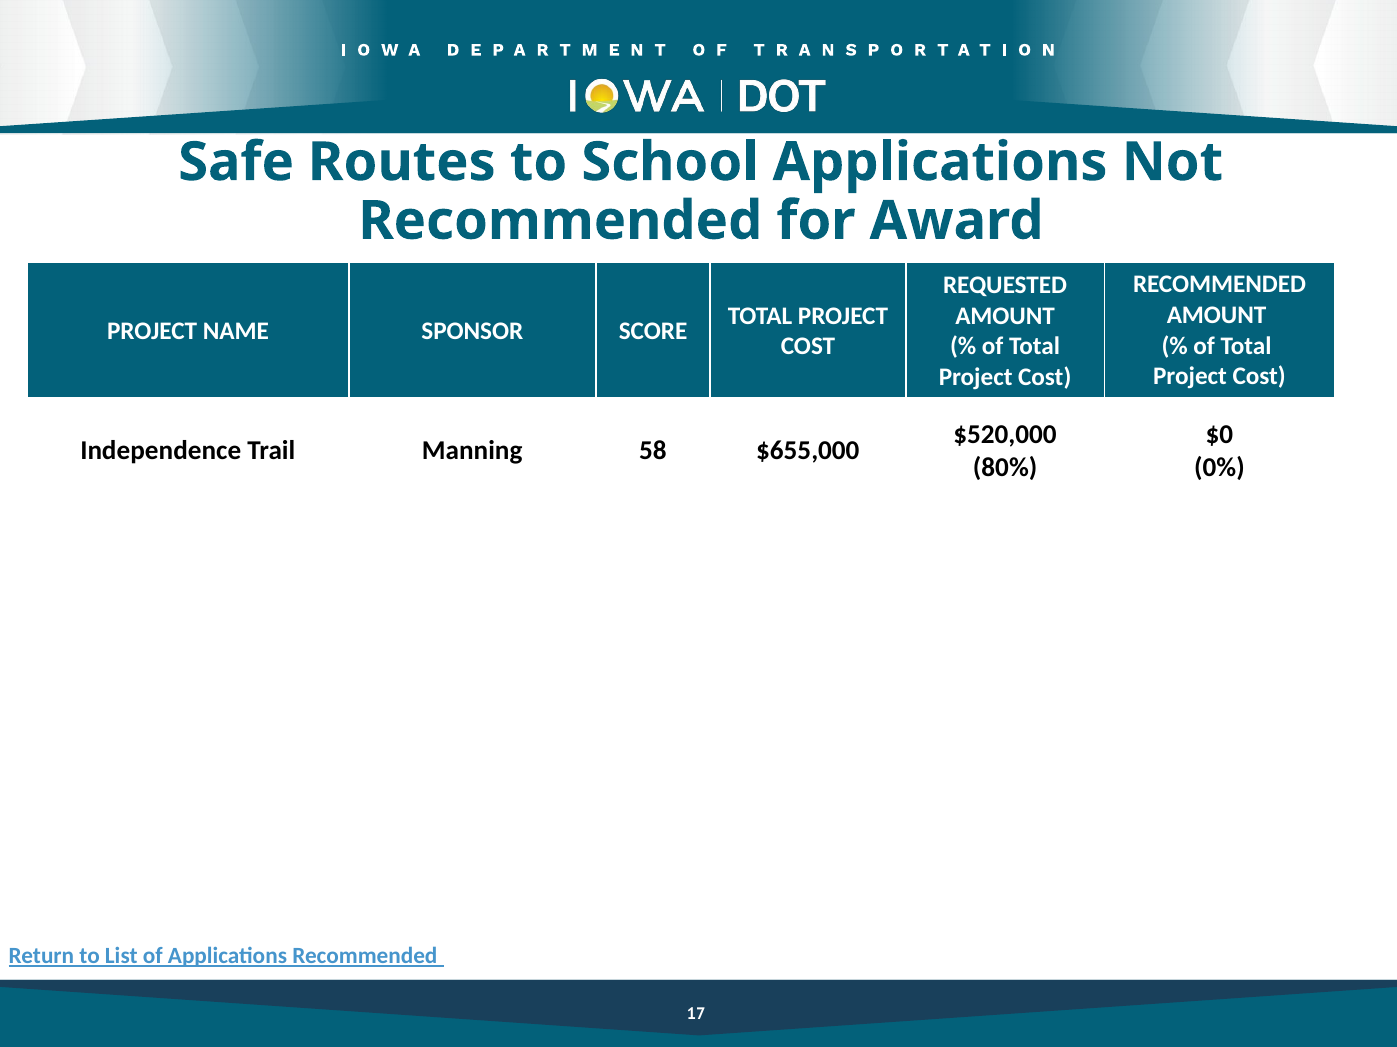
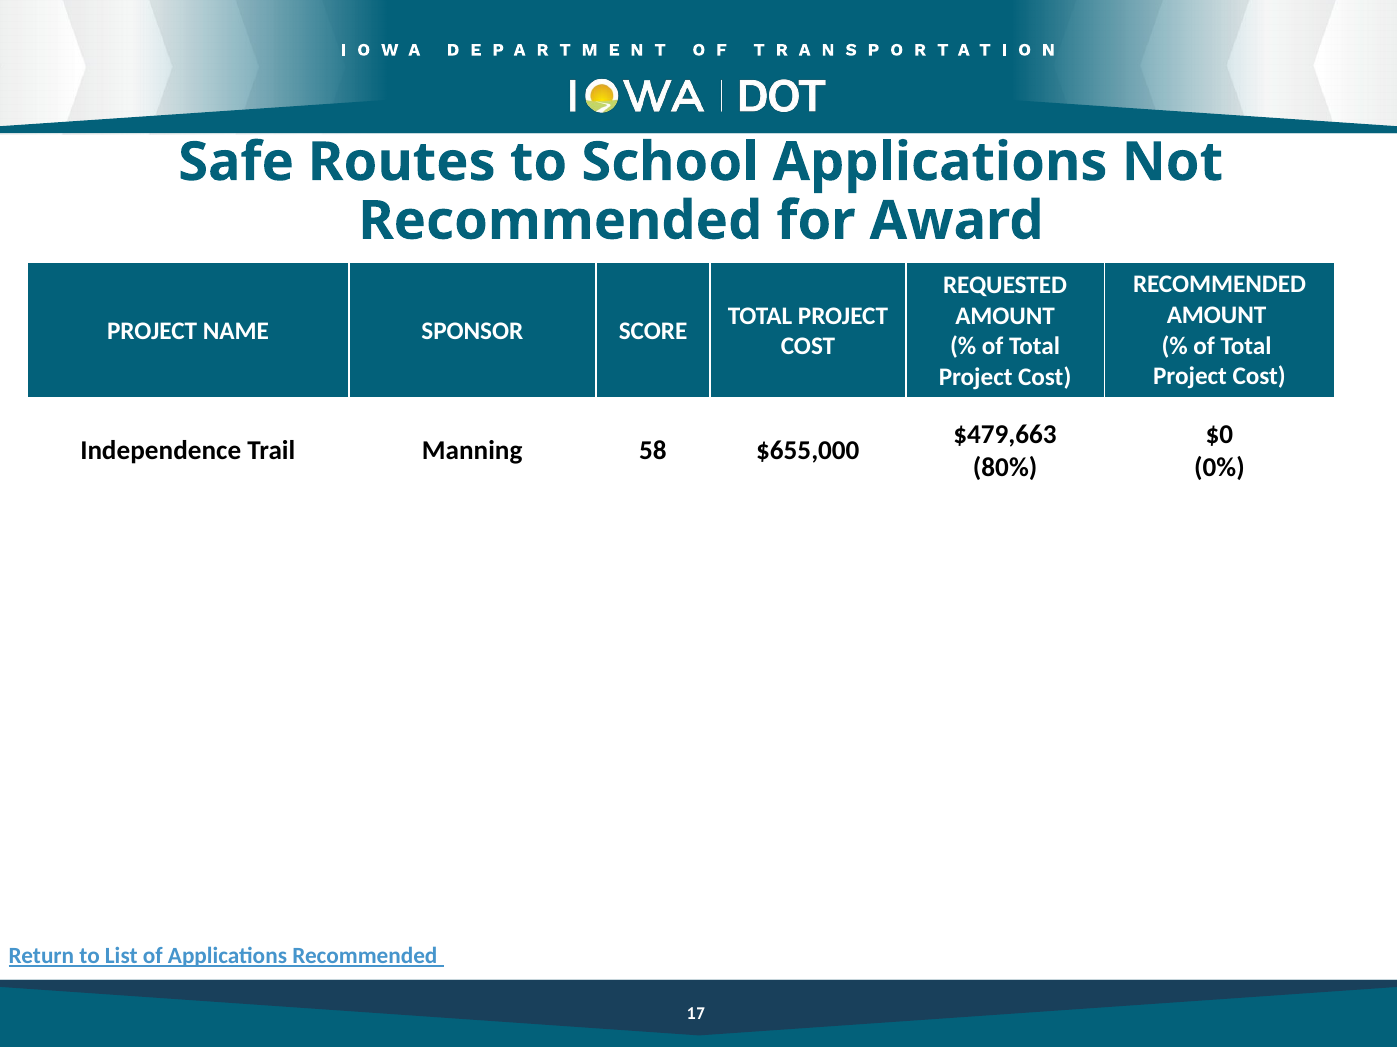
$520,000: $520,000 -> $479,663
